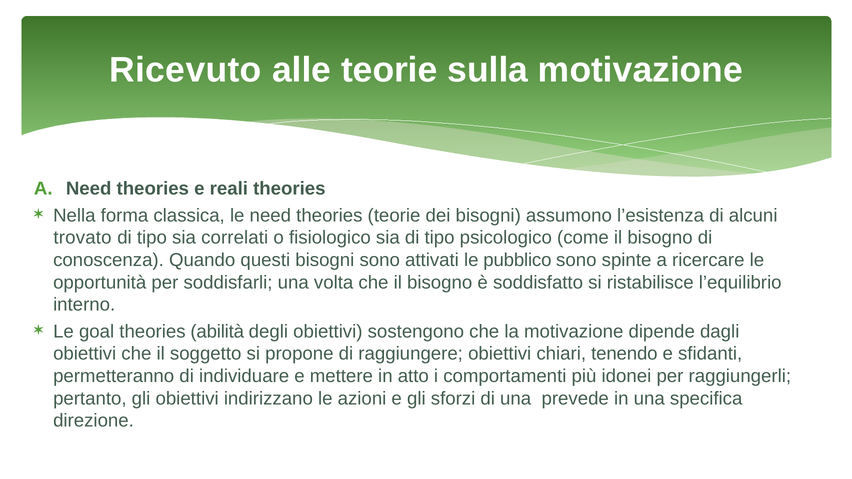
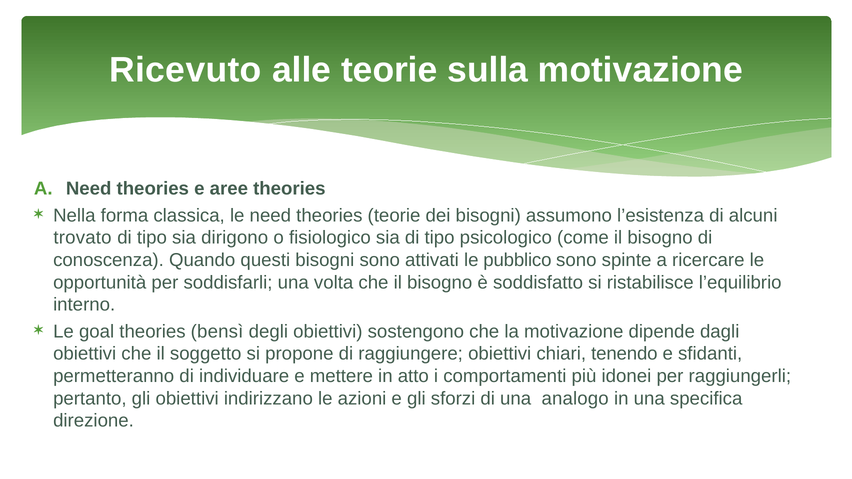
reali: reali -> aree
correlati: correlati -> dirigono
abilità: abilità -> bensì
prevede: prevede -> analogo
